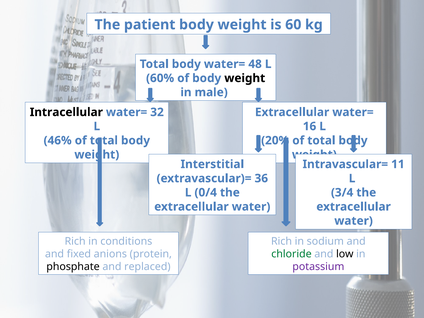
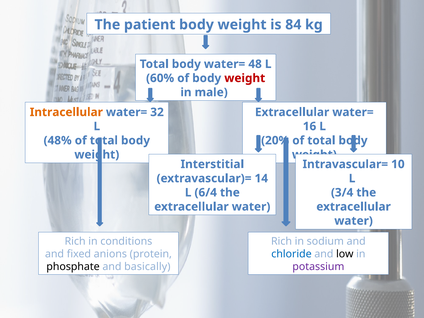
60: 60 -> 84
weight at (245, 78) colour: black -> red
Intracellular colour: black -> orange
46%: 46% -> 48%
11: 11 -> 10
36: 36 -> 14
0/4: 0/4 -> 6/4
chloride colour: green -> blue
replaced: replaced -> basically
